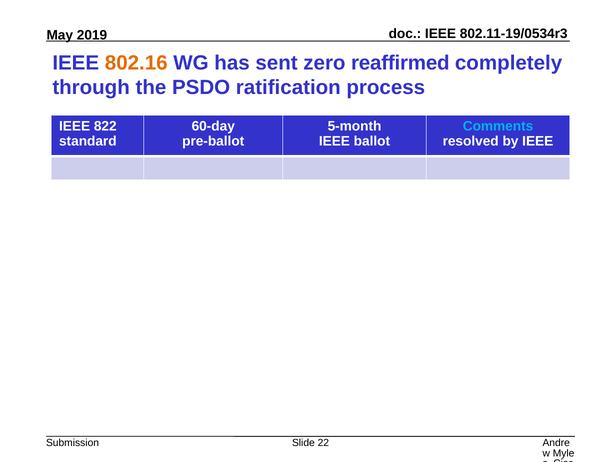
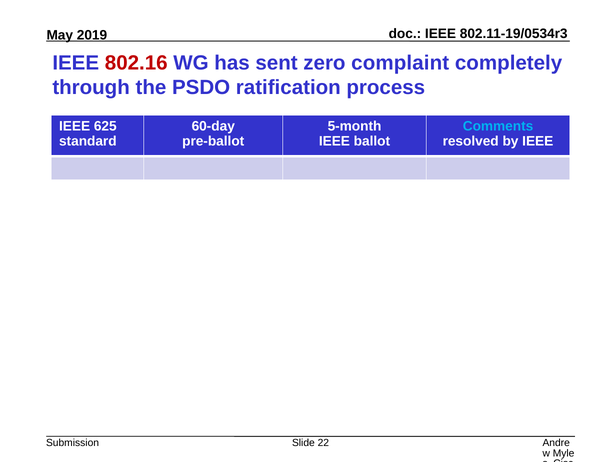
802.16 colour: orange -> red
reaffirmed: reaffirmed -> complaint
822: 822 -> 625
